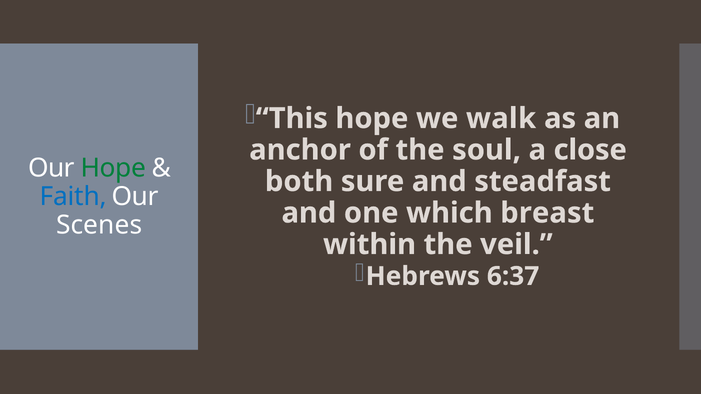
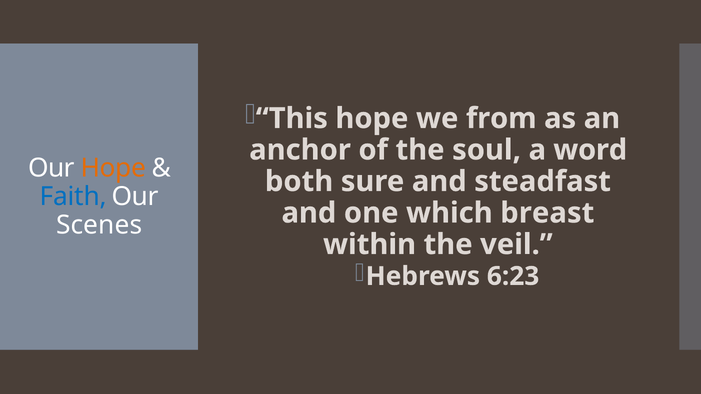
walk: walk -> from
close: close -> word
Hope at (113, 168) colour: green -> orange
6:37: 6:37 -> 6:23
